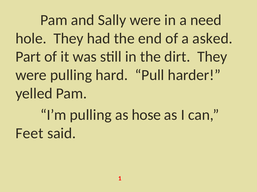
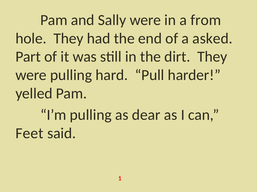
need: need -> from
hose: hose -> dear
